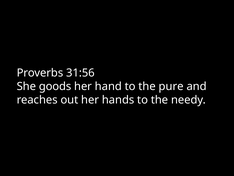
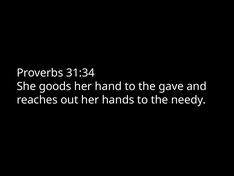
31:56: 31:56 -> 31:34
pure: pure -> gave
